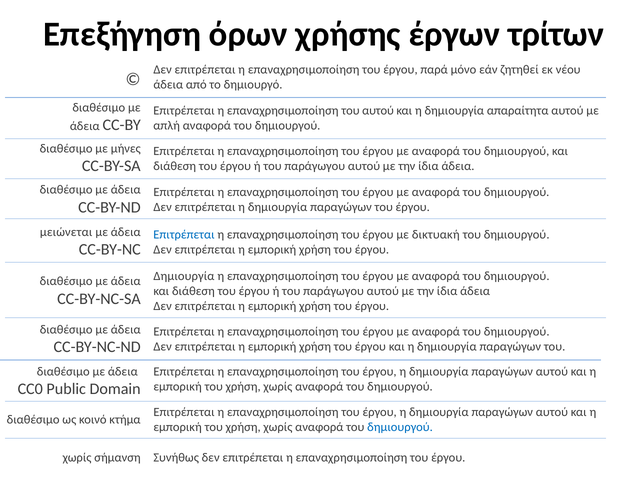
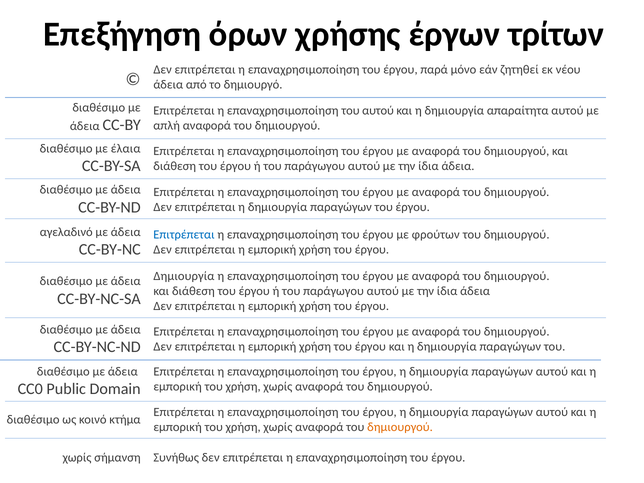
μήνες: μήνες -> έλαια
μειώνεται: μειώνεται -> αγελαδινό
δικτυακή: δικτυακή -> φρούτων
δημιουργού at (400, 427) colour: blue -> orange
